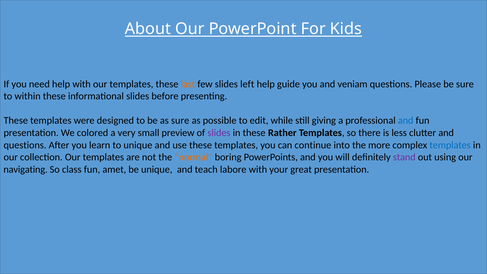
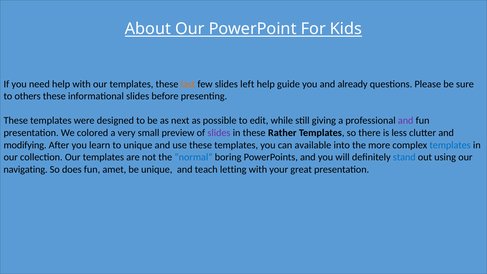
veniam: veniam -> already
within: within -> others
as sure: sure -> next
and at (406, 121) colour: blue -> purple
questions at (25, 145): questions -> modifying
continue: continue -> available
normal colour: orange -> blue
stand colour: purple -> blue
class: class -> does
labore: labore -> letting
